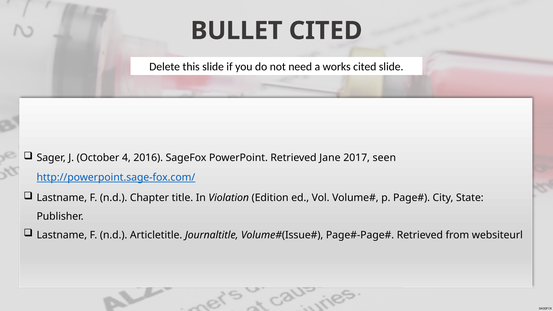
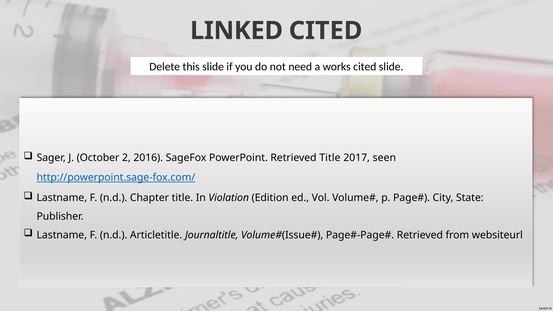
BULLET: BULLET -> LINKED
4: 4 -> 2
Retrieved Jane: Jane -> Title
